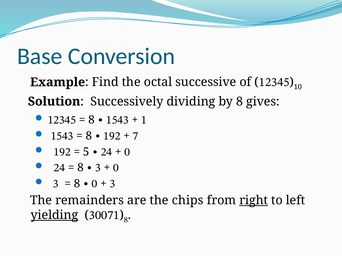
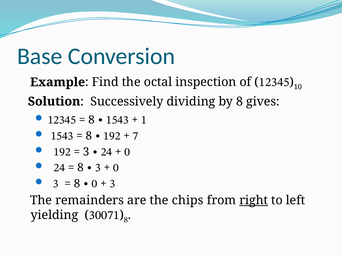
successive: successive -> inspection
5 at (86, 152): 5 -> 3
yielding underline: present -> none
